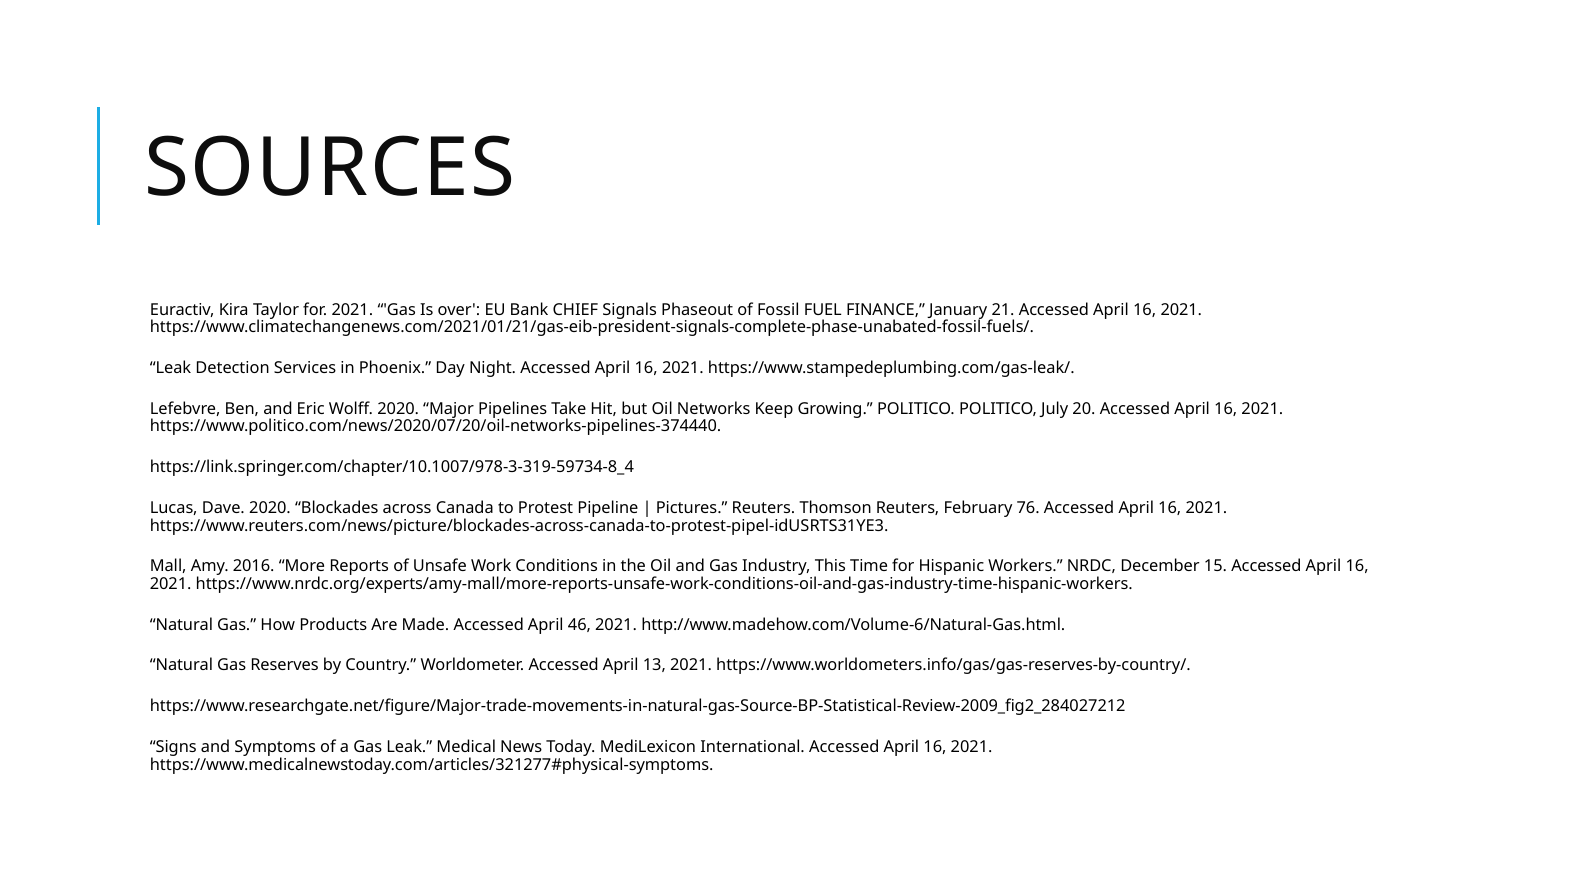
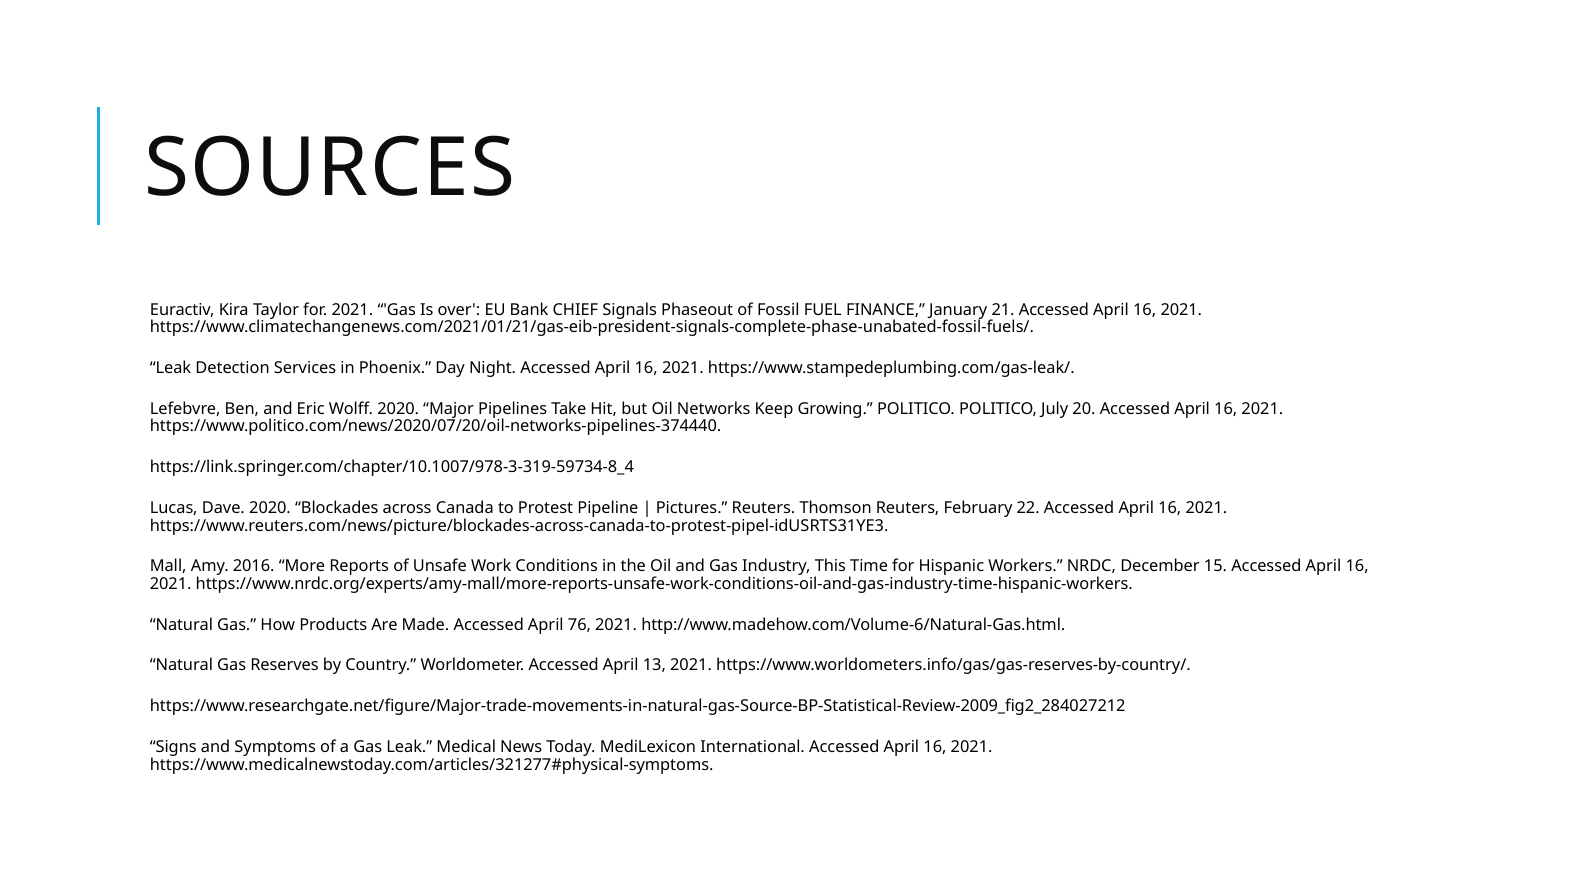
76: 76 -> 22
46: 46 -> 76
